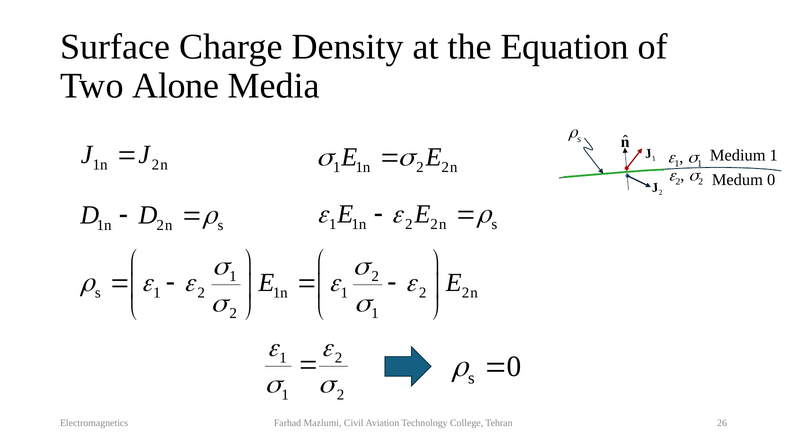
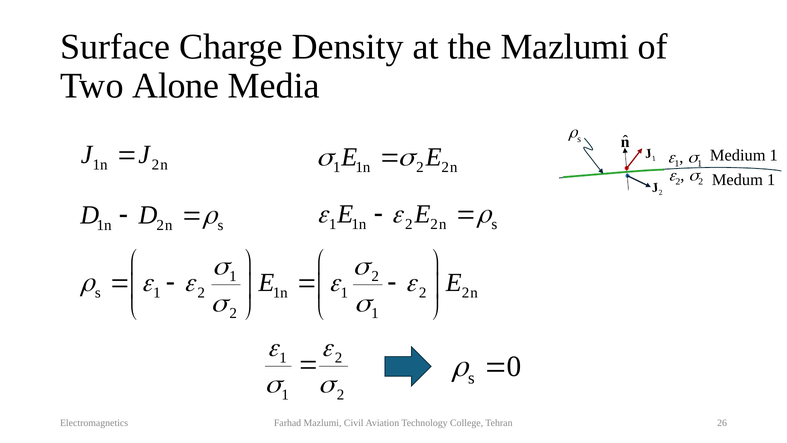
the Equation: Equation -> Mazlumi
Medum 0: 0 -> 1
